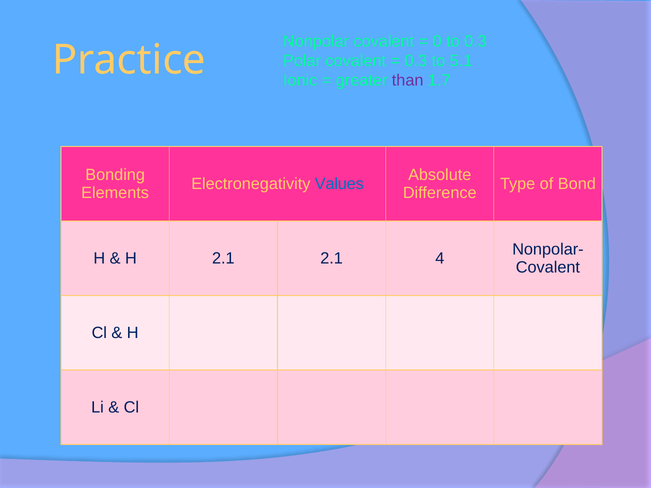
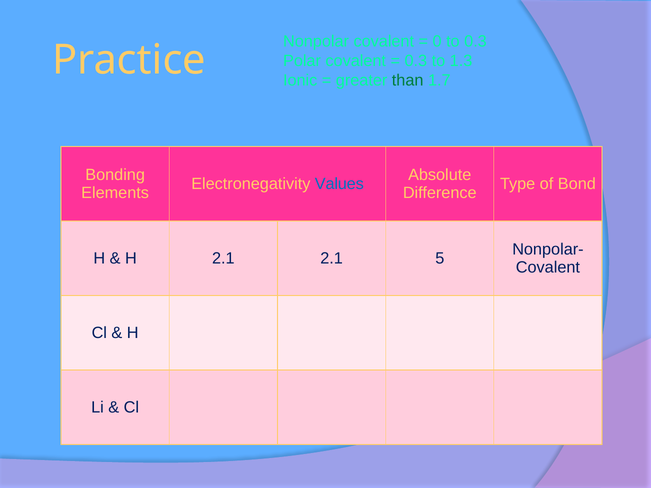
5.1: 5.1 -> 1.3
than colour: purple -> green
4: 4 -> 5
